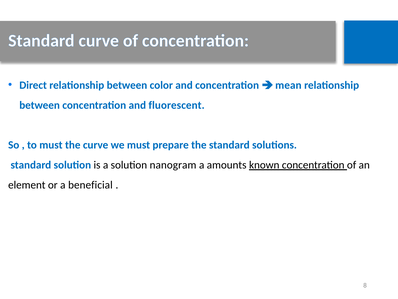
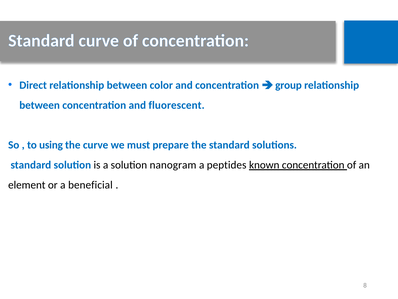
mean: mean -> group
to must: must -> using
amounts: amounts -> peptides
